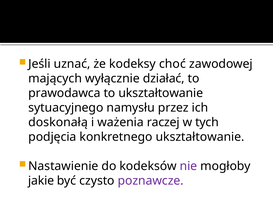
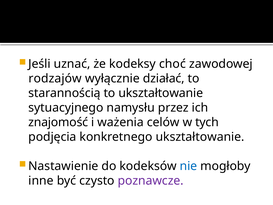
mających: mających -> rodzajów
prawodawca: prawodawca -> starannością
doskonałą: doskonałą -> znajomość
raczej: raczej -> celów
nie colour: purple -> blue
jakie: jakie -> inne
